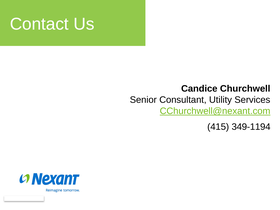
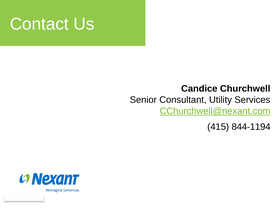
349-1194: 349-1194 -> 844-1194
